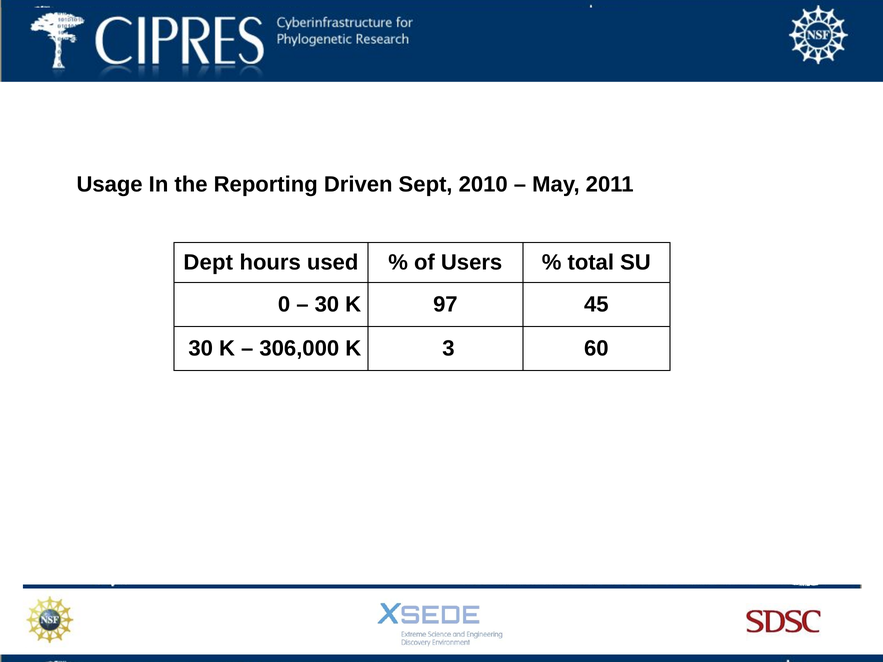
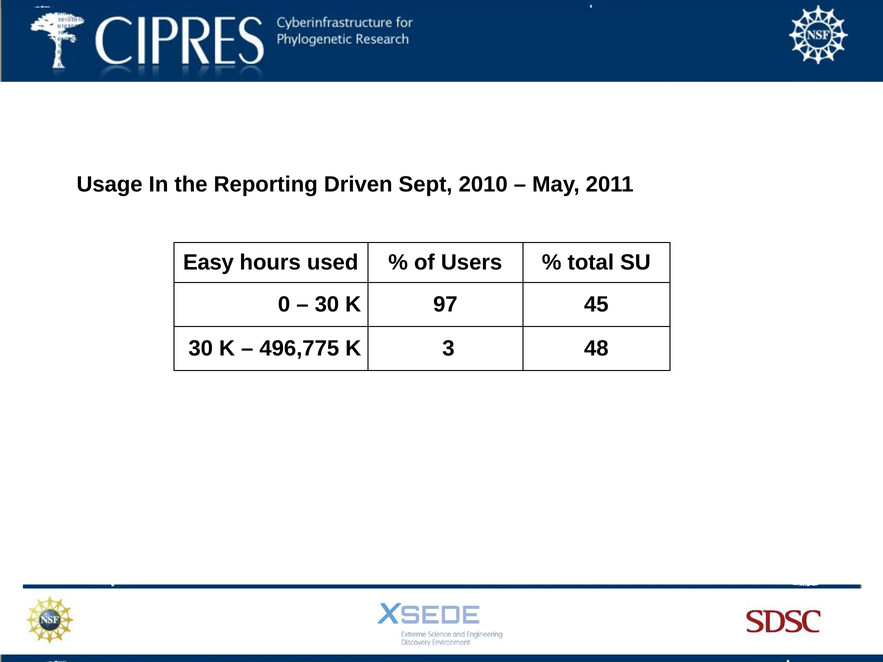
Dept: Dept -> Easy
306,000: 306,000 -> 496,775
60: 60 -> 48
